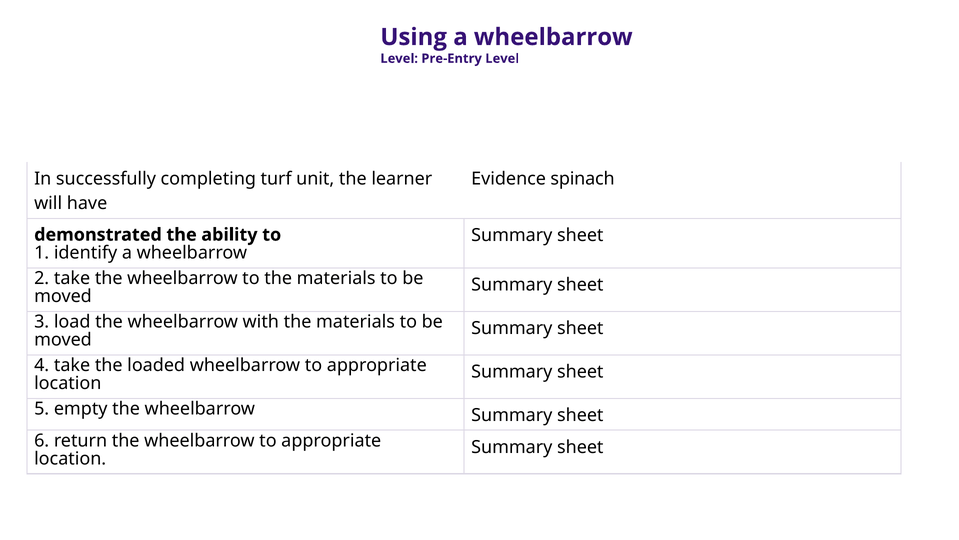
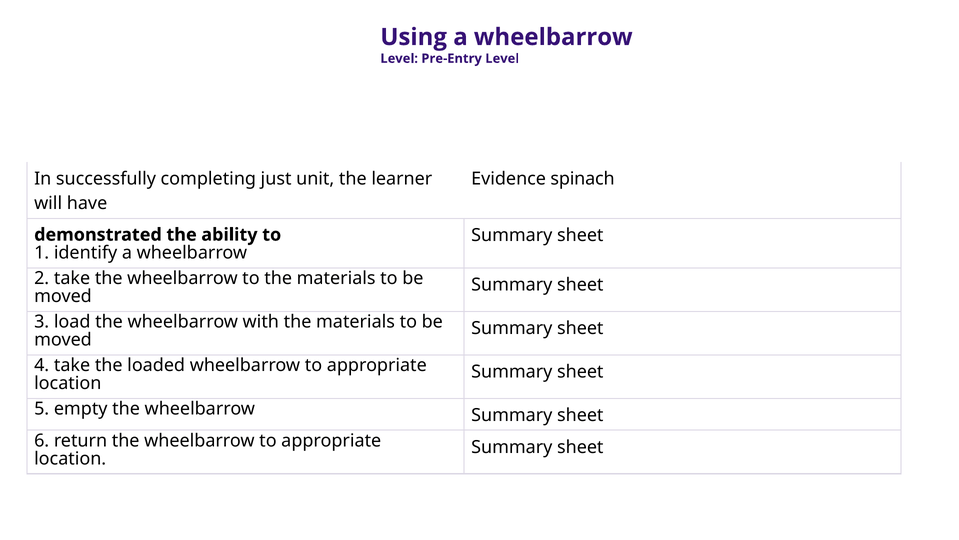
turf: turf -> just
